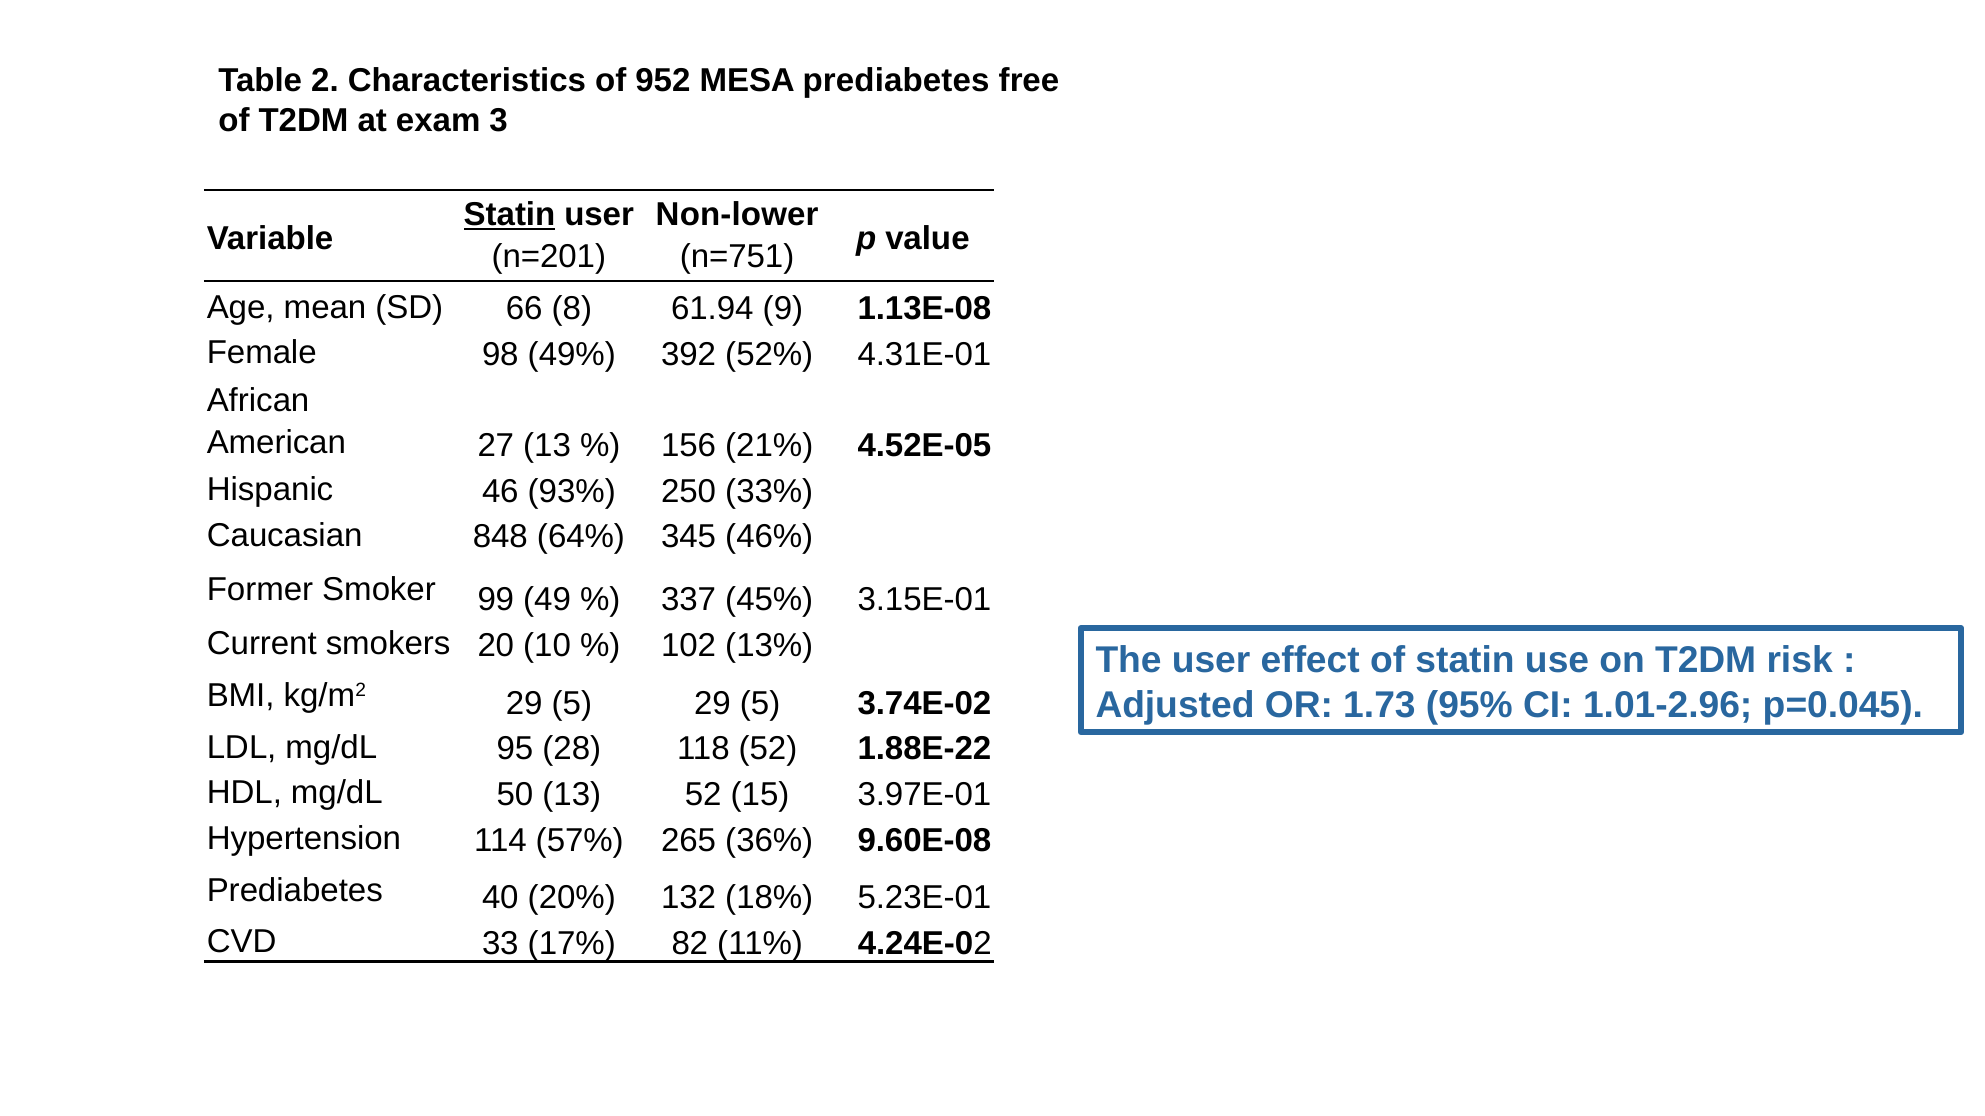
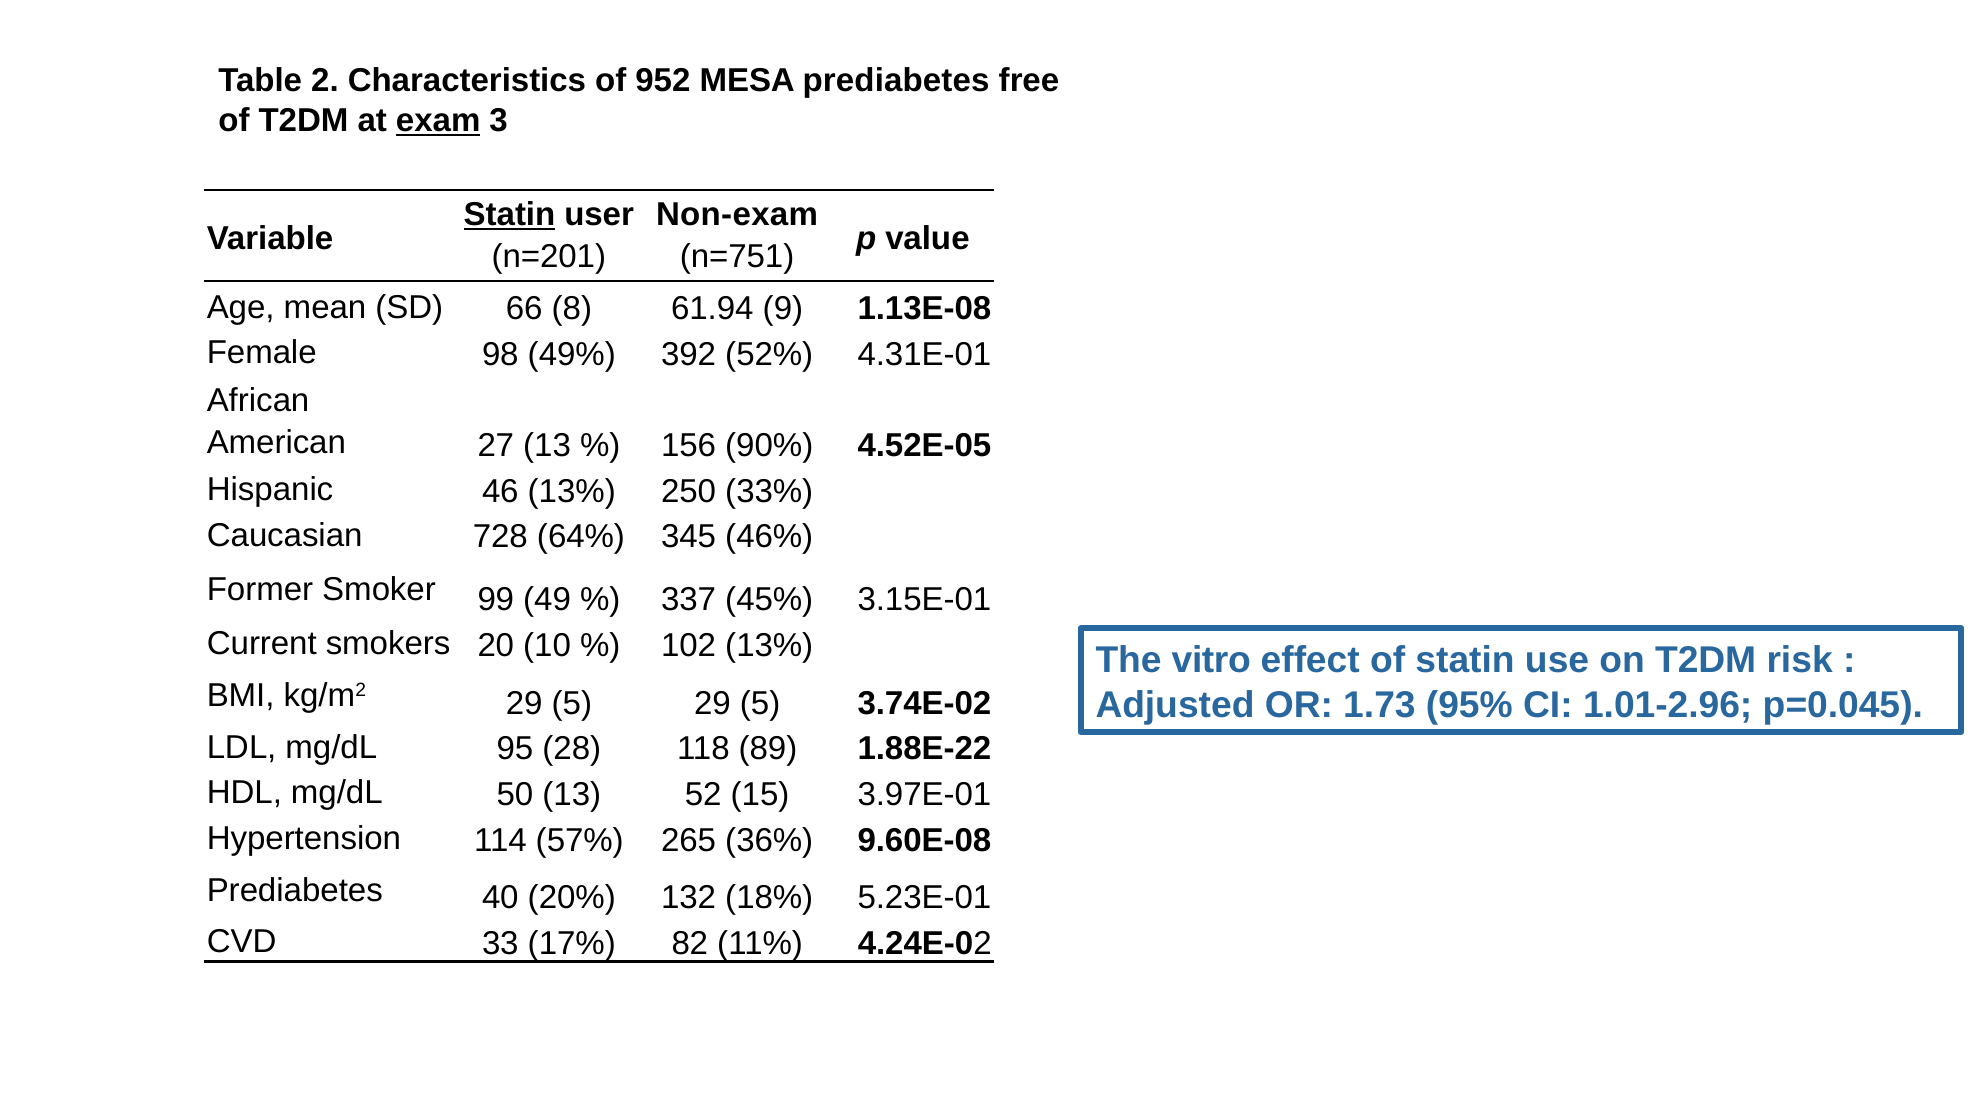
exam underline: none -> present
Non-lower: Non-lower -> Non-exam
21%: 21% -> 90%
46 93%: 93% -> 13%
848: 848 -> 728
The user: user -> vitro
118 52: 52 -> 89
